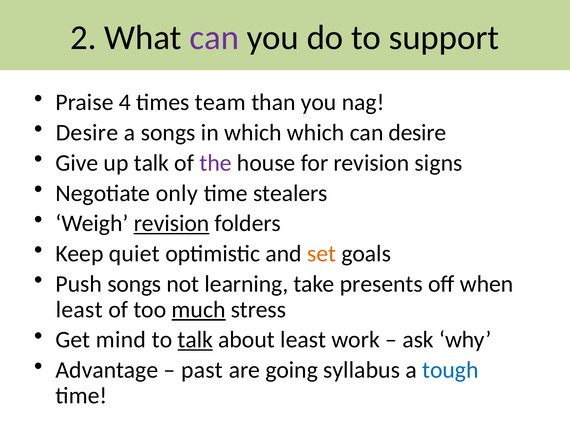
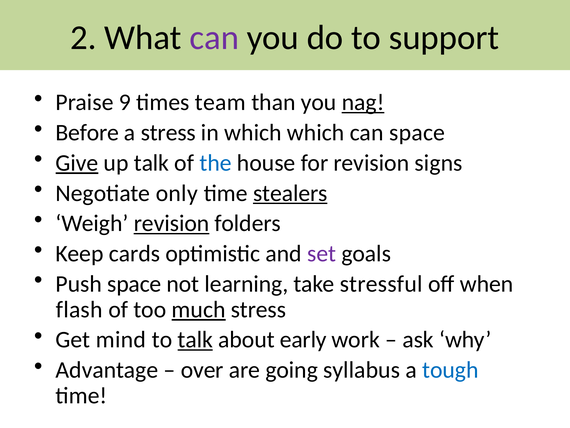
4: 4 -> 9
nag underline: none -> present
Desire at (87, 133): Desire -> Before
a songs: songs -> stress
can desire: desire -> space
Give underline: none -> present
the colour: purple -> blue
stealers underline: none -> present
quiet: quiet -> cards
set colour: orange -> purple
Push songs: songs -> space
presents: presents -> stressful
least at (79, 309): least -> flash
about least: least -> early
past: past -> over
